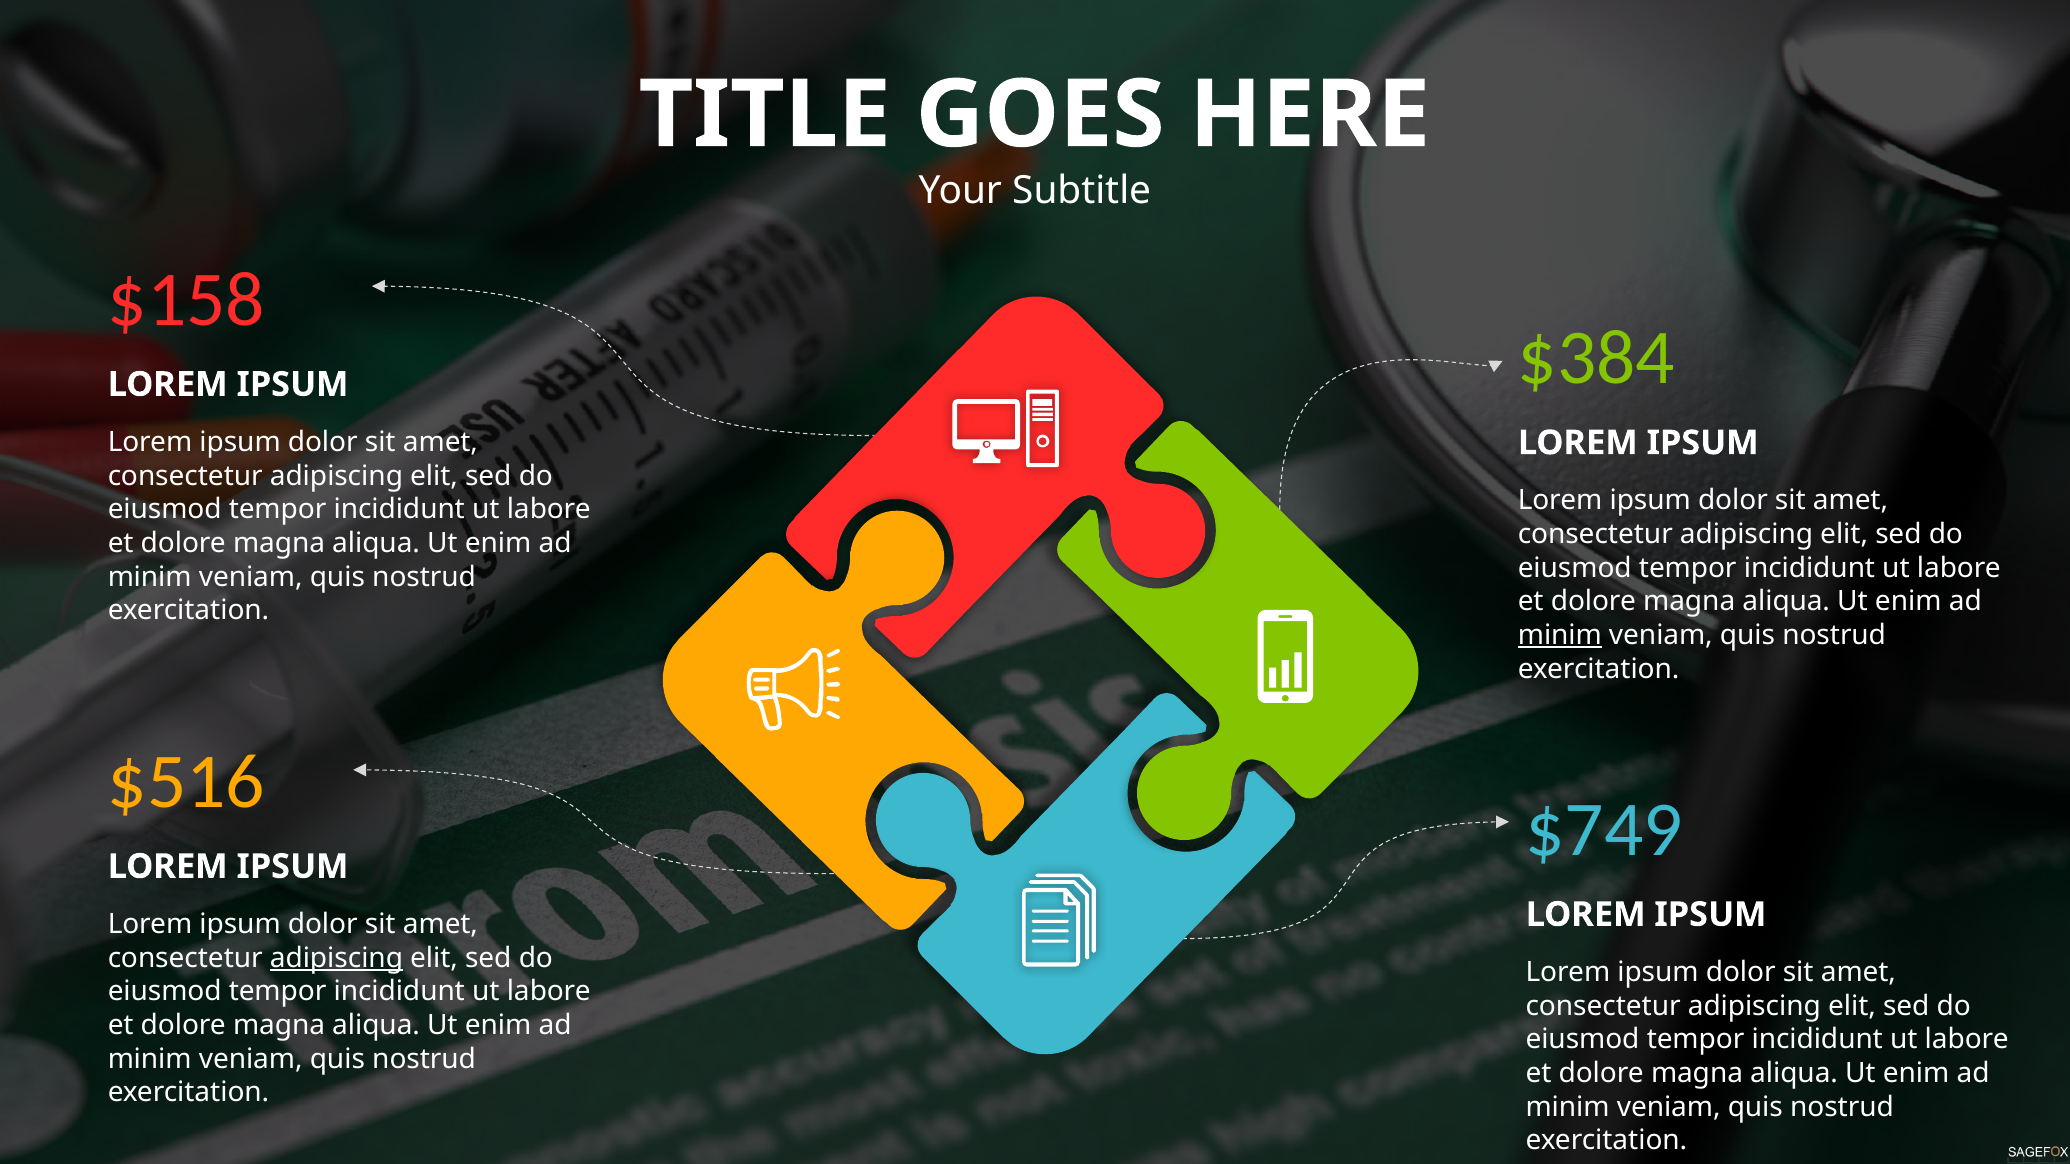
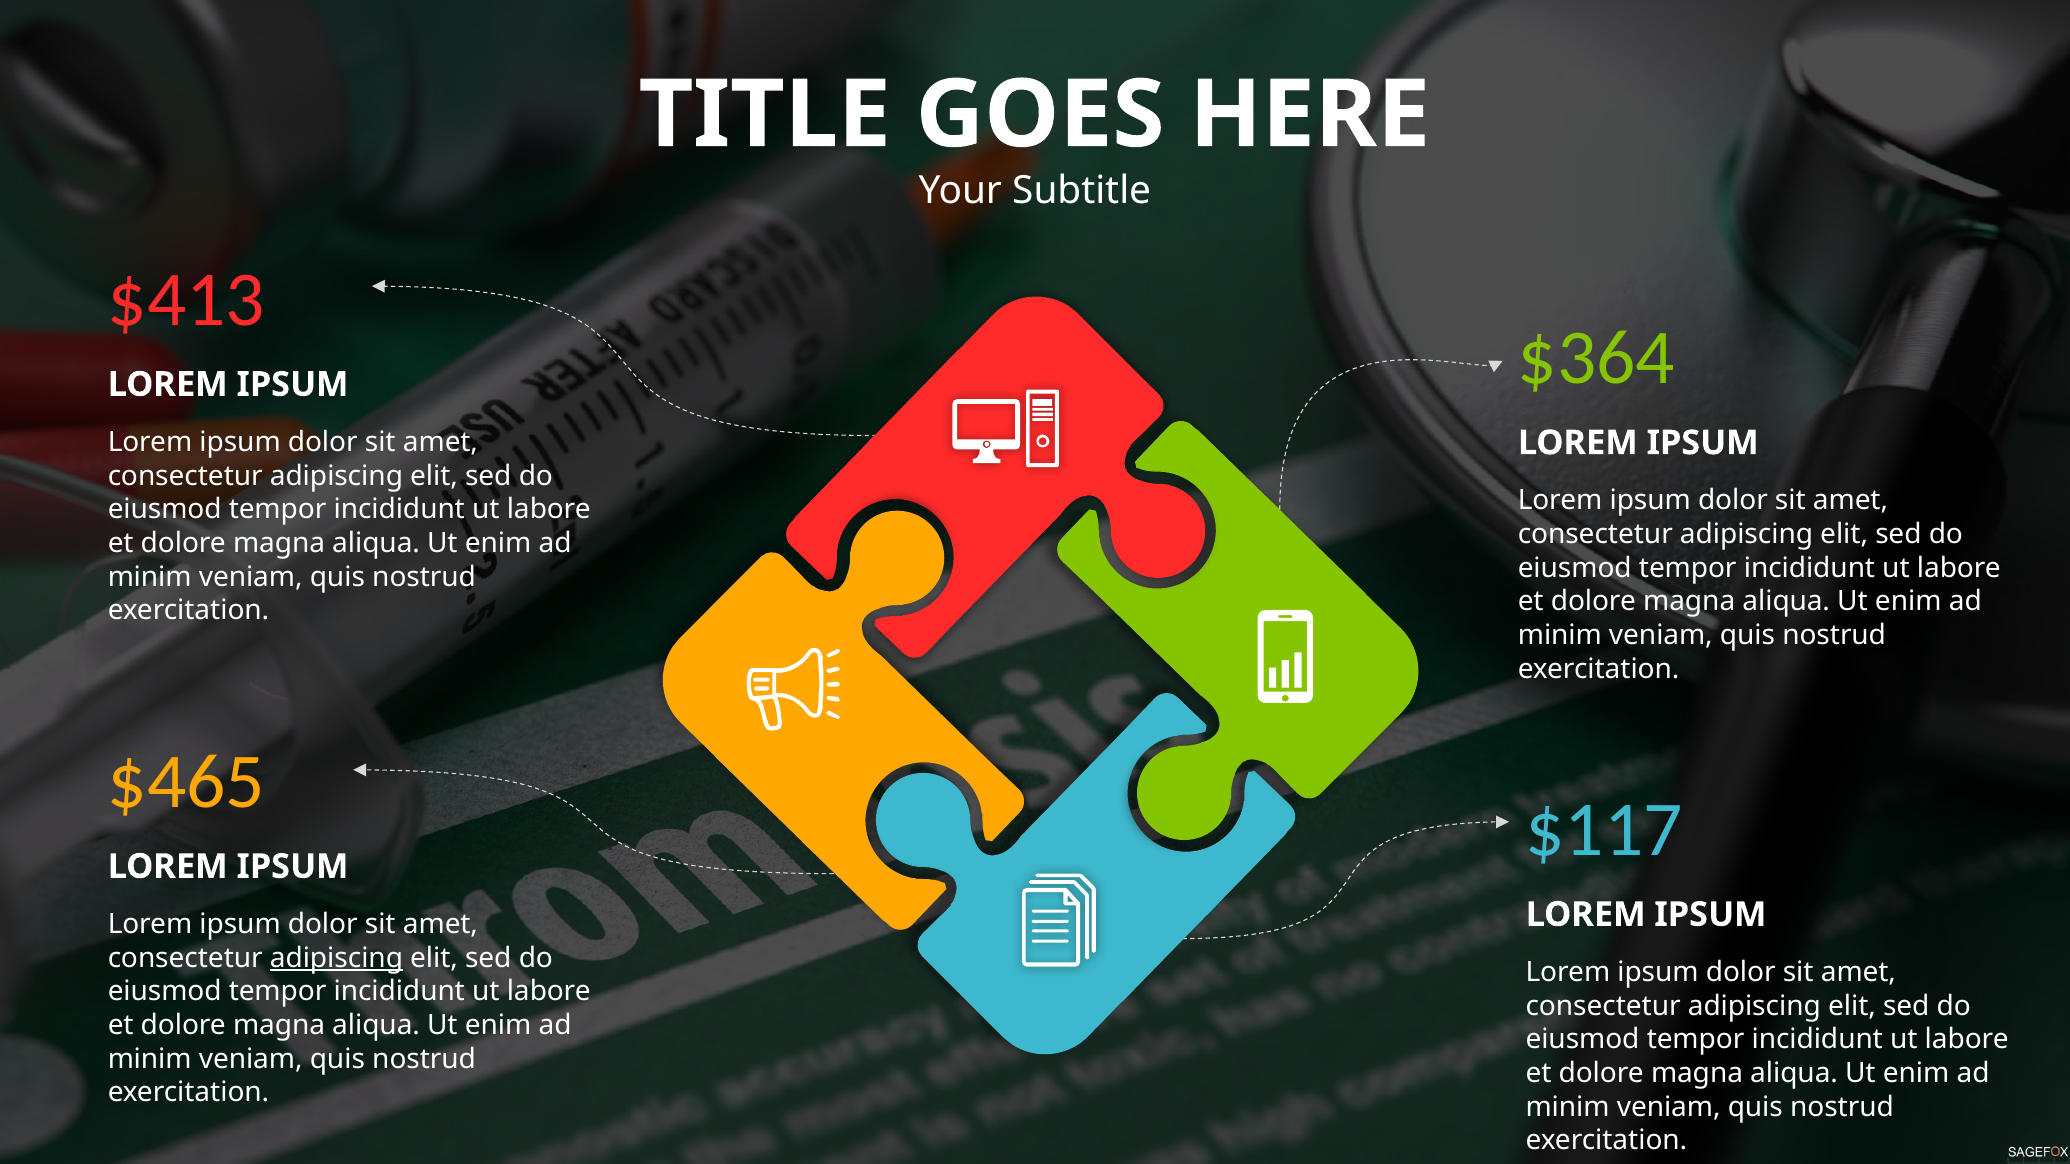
$158: $158 -> $413
$384: $384 -> $364
minim at (1560, 635) underline: present -> none
$516: $516 -> $465
$749: $749 -> $117
